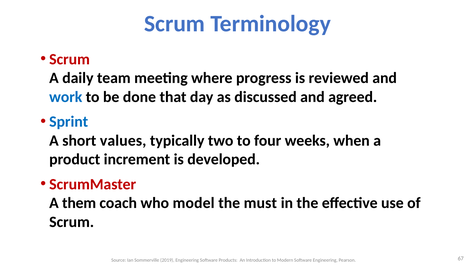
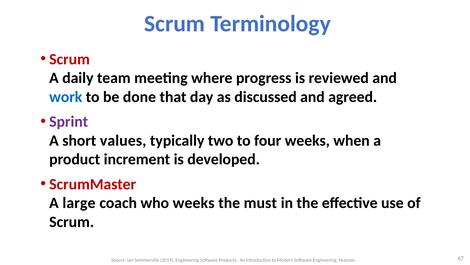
Sprint colour: blue -> purple
them: them -> large
who model: model -> weeks
